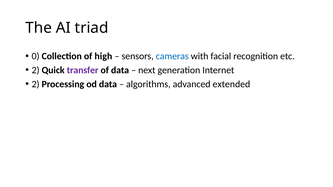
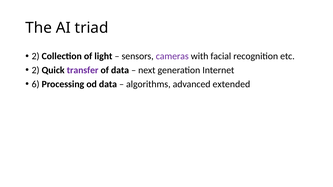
0 at (36, 56): 0 -> 2
high: high -> light
cameras colour: blue -> purple
2 at (36, 84): 2 -> 6
